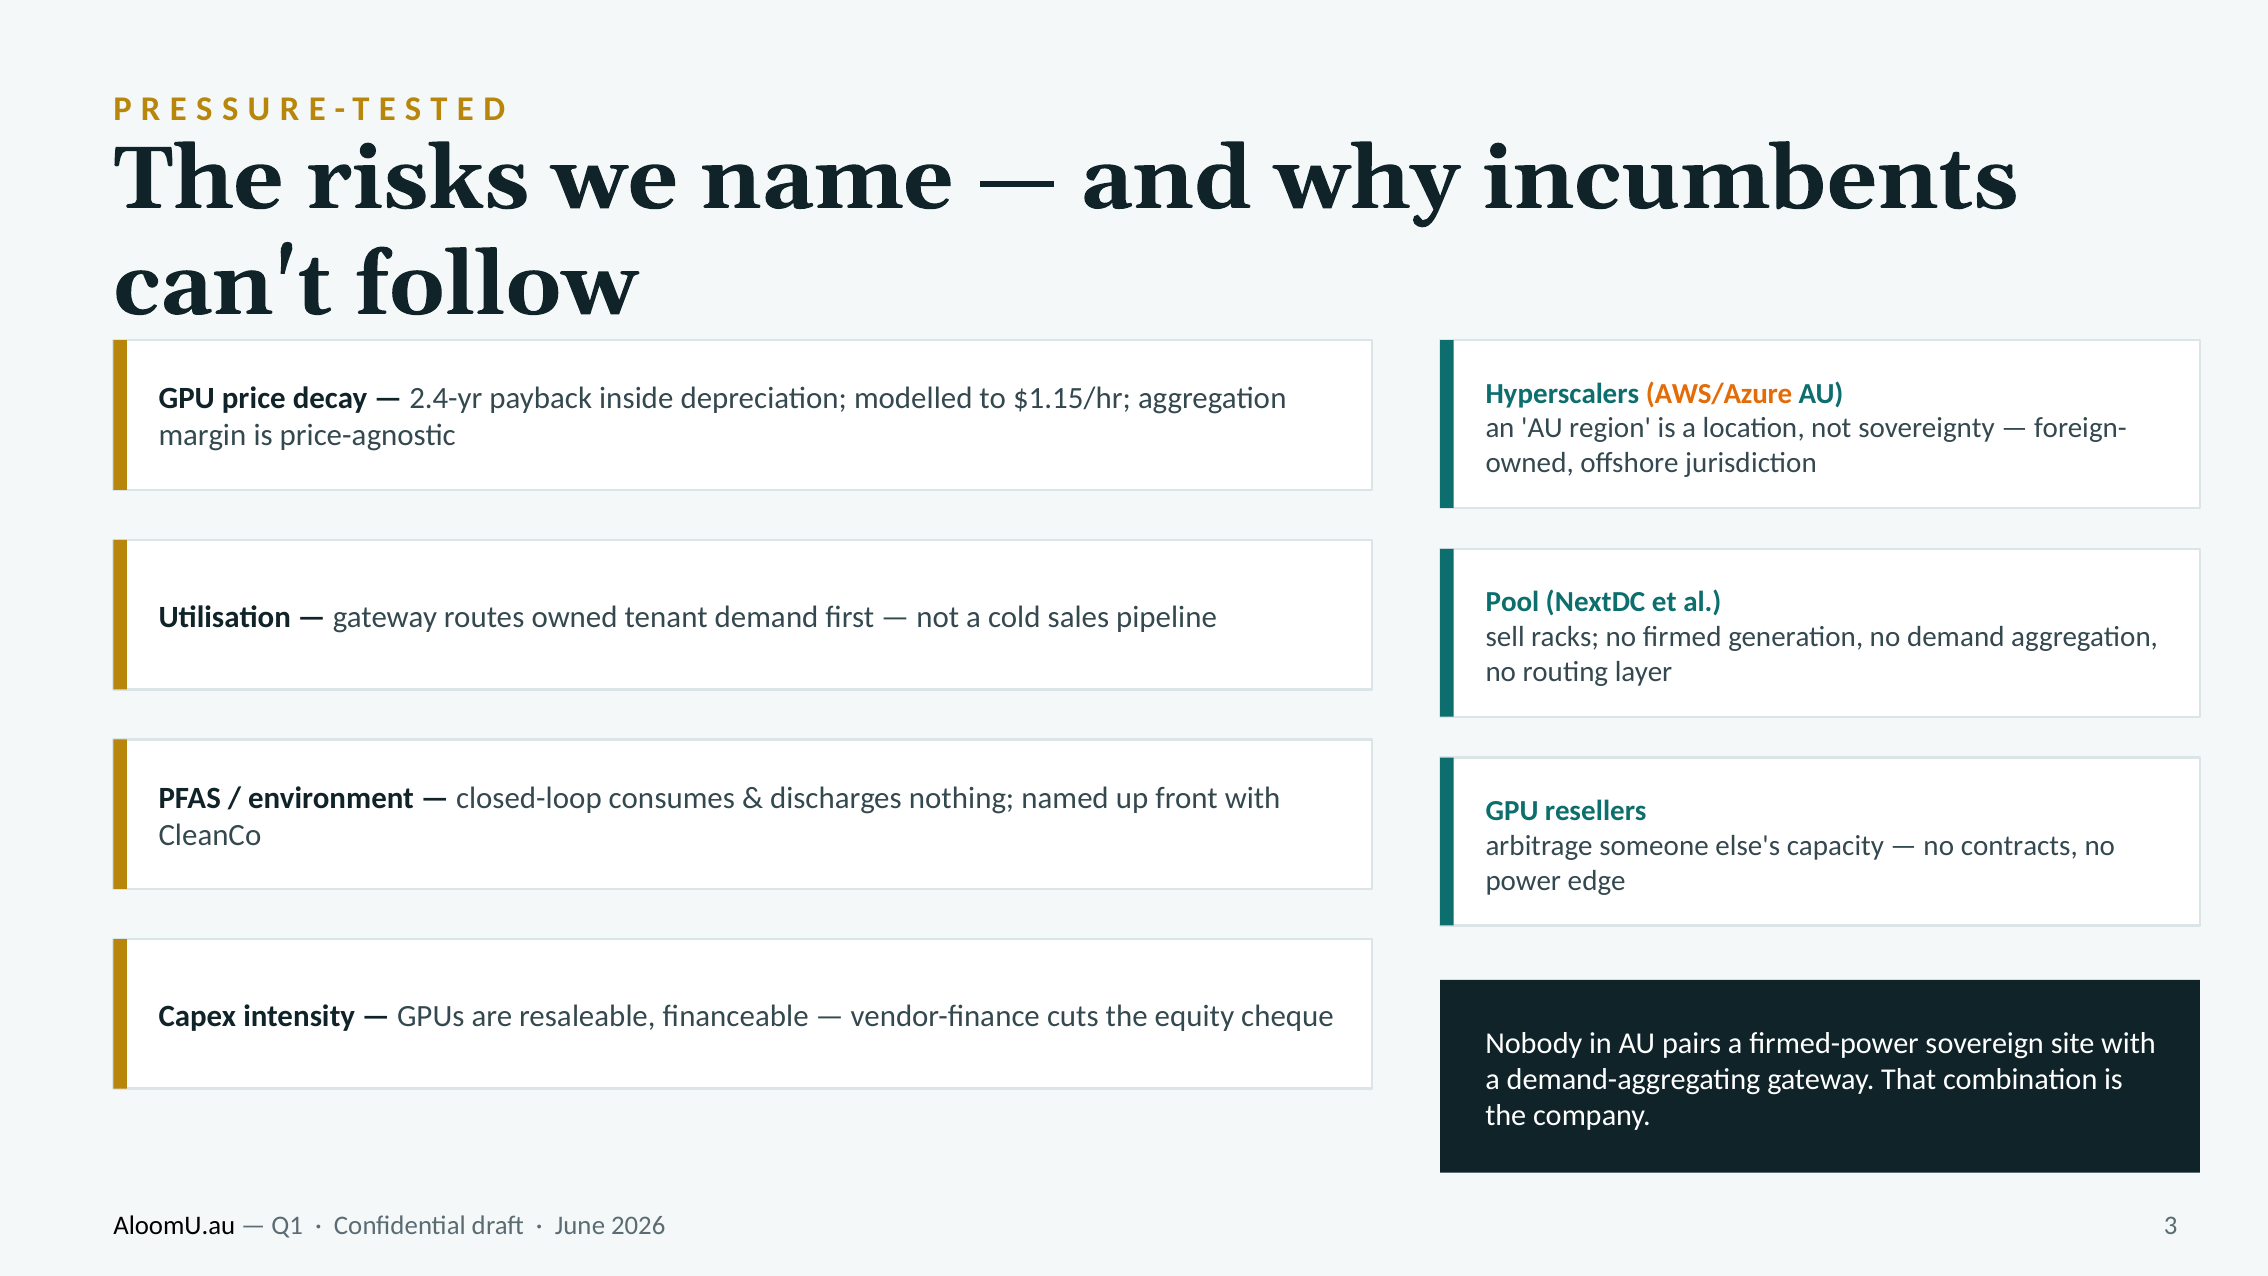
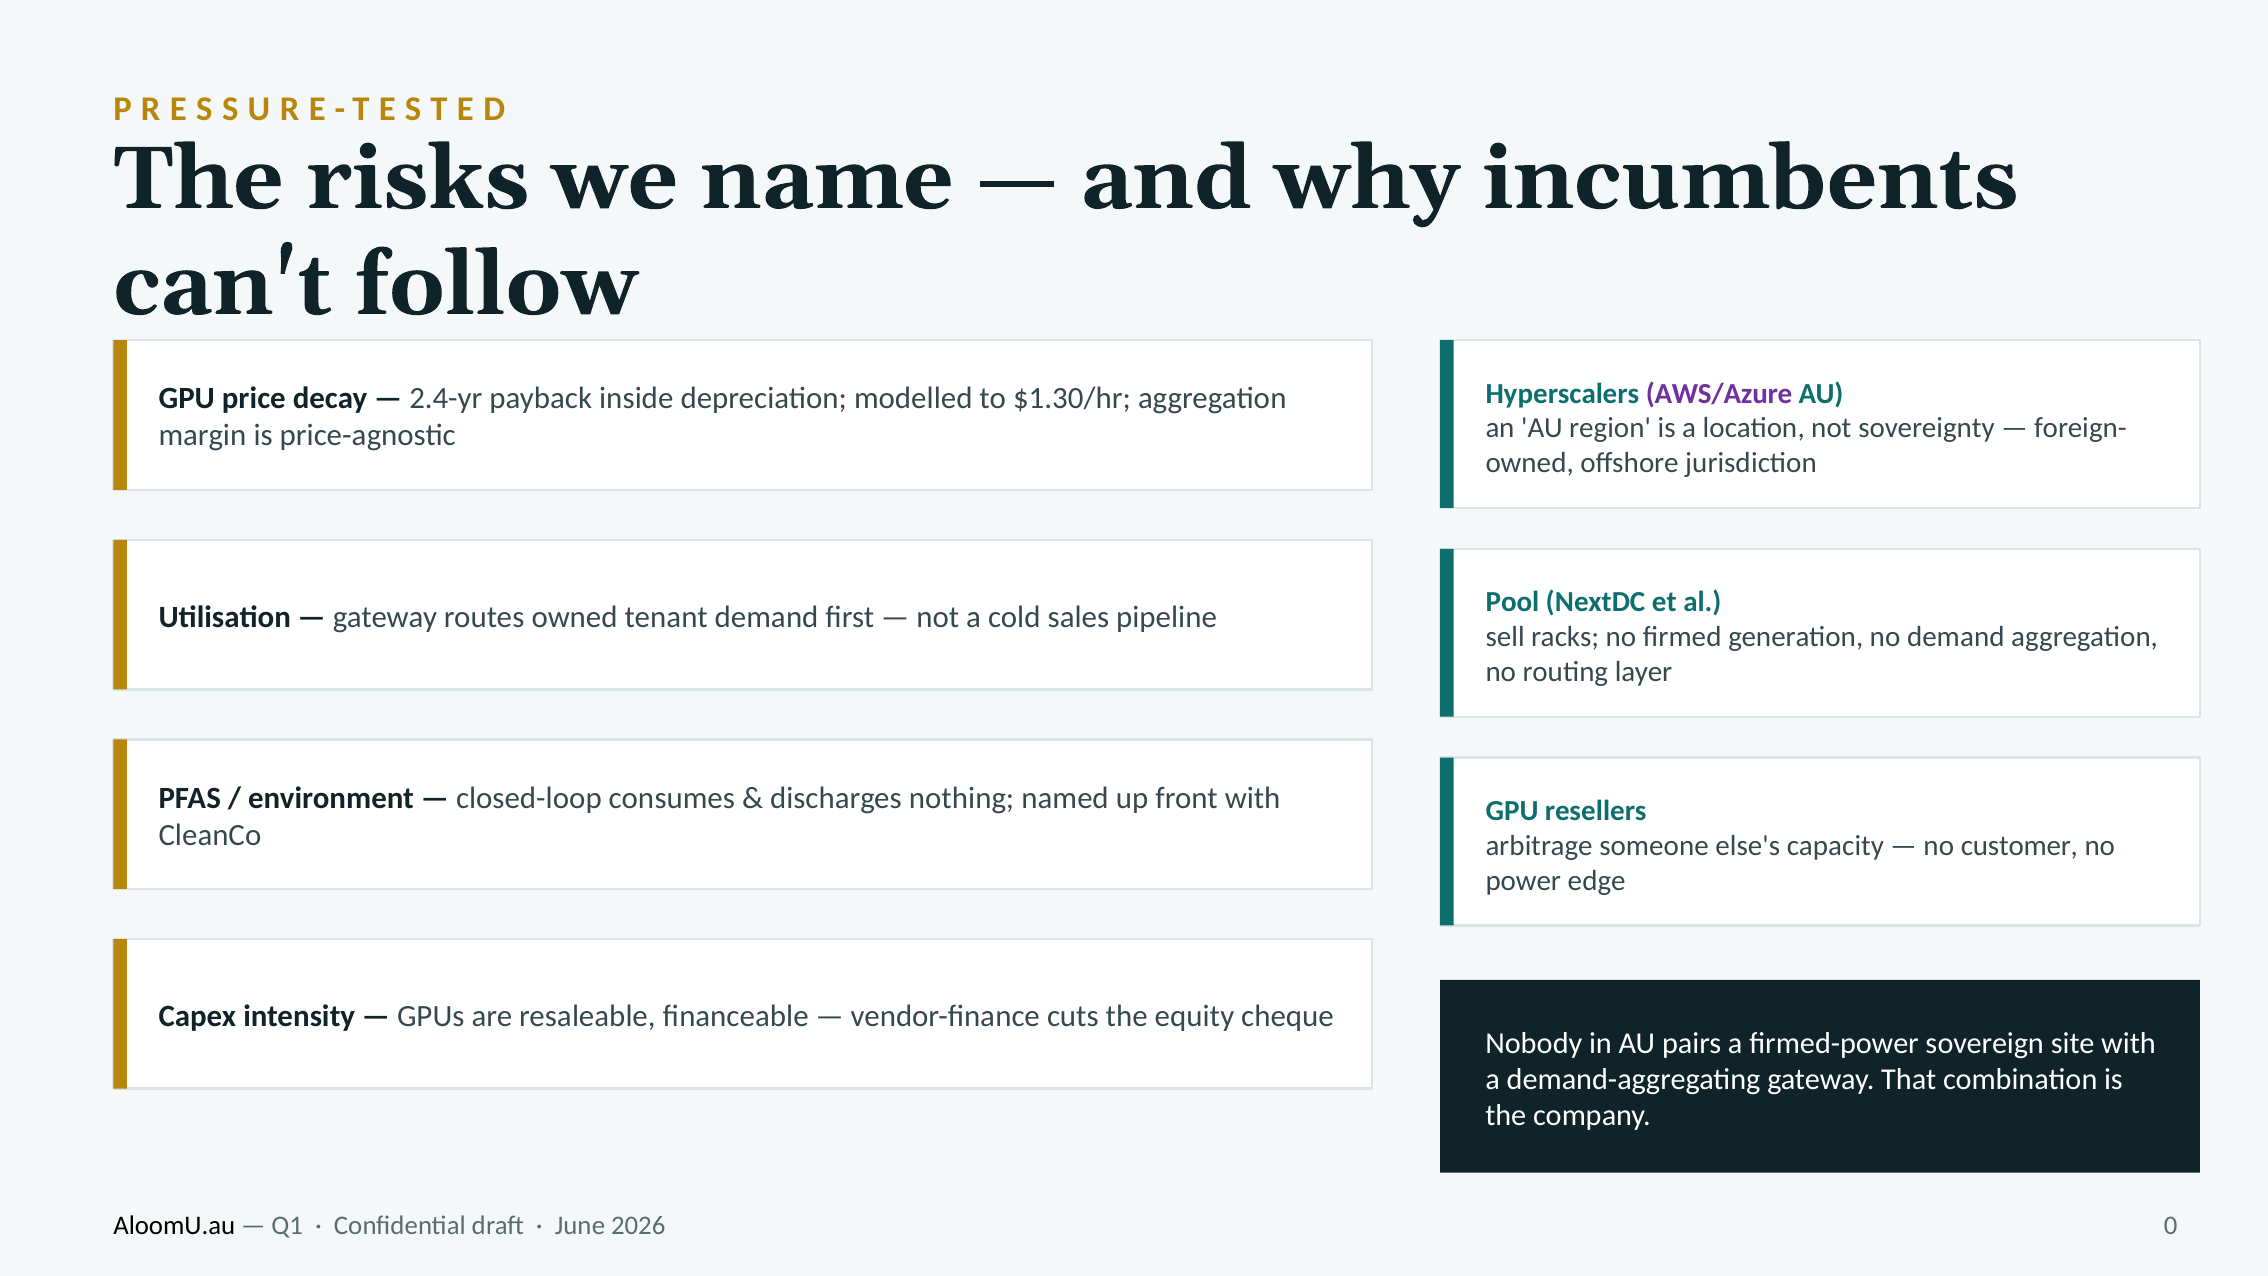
AWS/Azure colour: orange -> purple
$1.15/hr: $1.15/hr -> $1.30/hr
contracts: contracts -> customer
3: 3 -> 0
